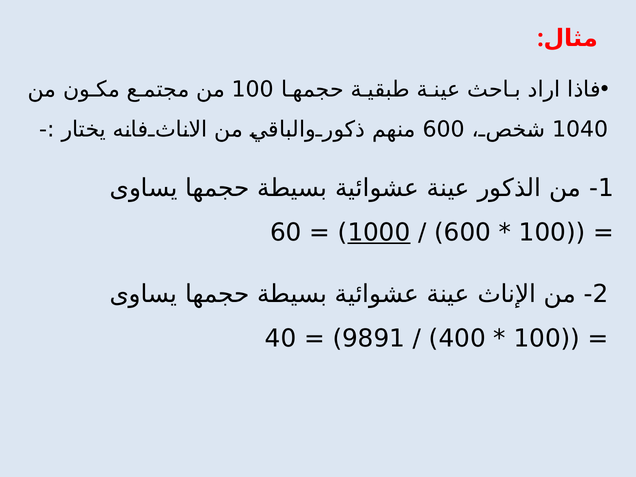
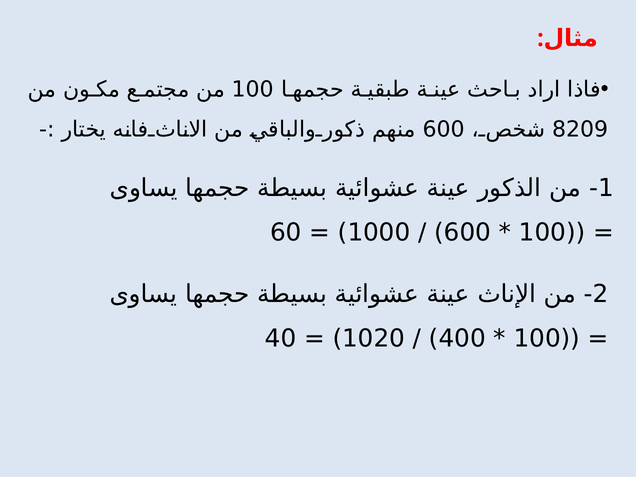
1040: 1040 -> 8209
1000 underline: present -> none
9891: 9891 -> 1020
